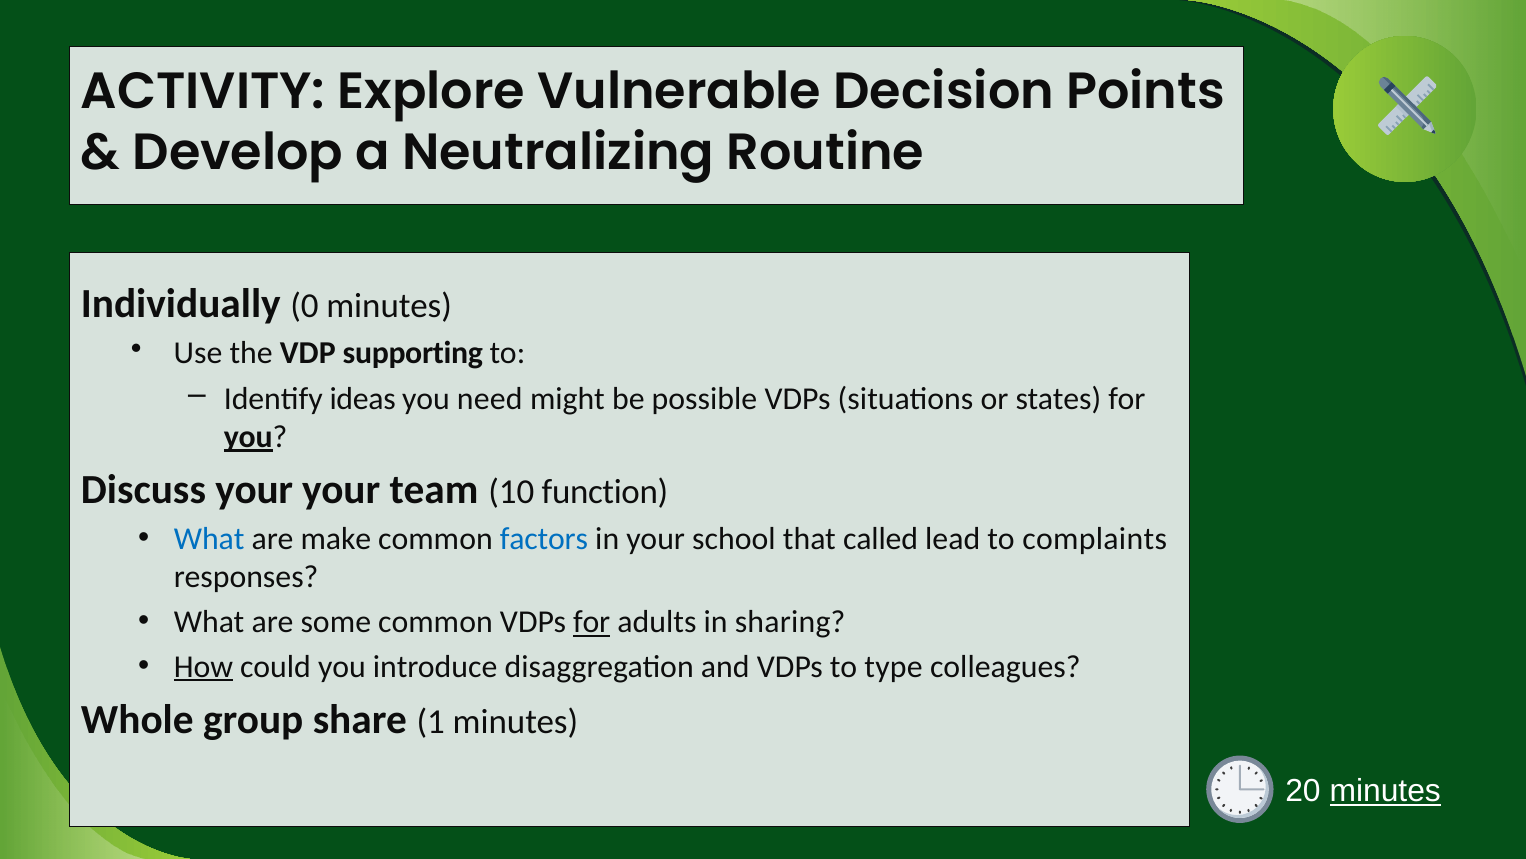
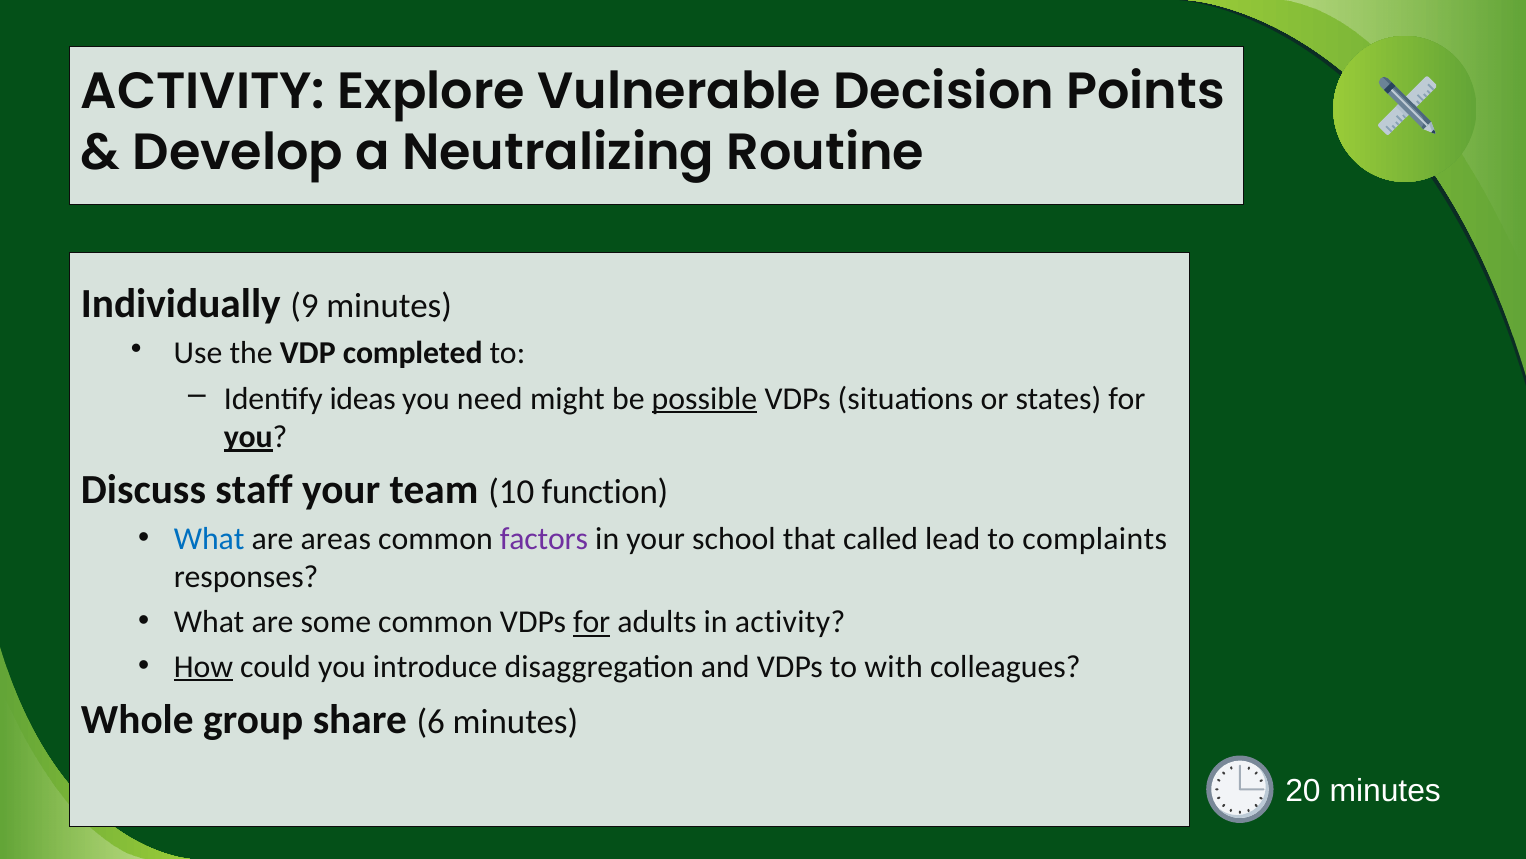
0: 0 -> 9
supporting: supporting -> completed
possible underline: none -> present
Discuss your: your -> staff
make: make -> areas
factors colour: blue -> purple
in sharing: sharing -> activity
type: type -> with
1: 1 -> 6
minutes at (1385, 791) underline: present -> none
